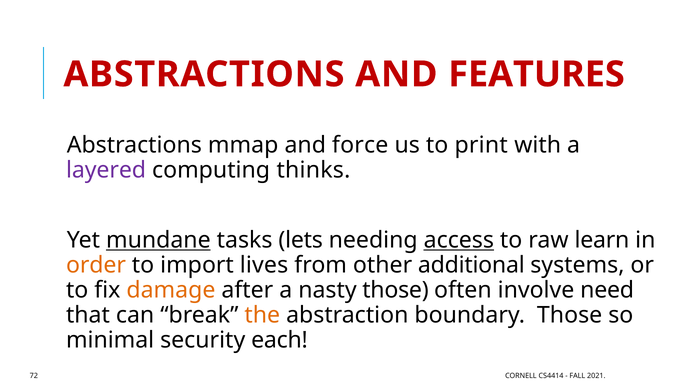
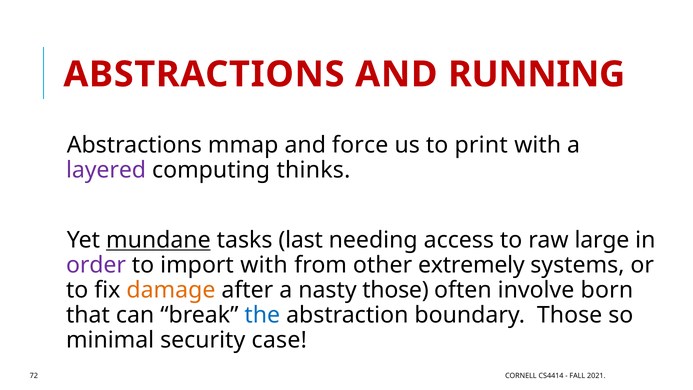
FEATURES: FEATURES -> RUNNING
lets: lets -> last
access underline: present -> none
learn: learn -> large
order colour: orange -> purple
import lives: lives -> with
additional: additional -> extremely
need: need -> born
the colour: orange -> blue
each: each -> case
